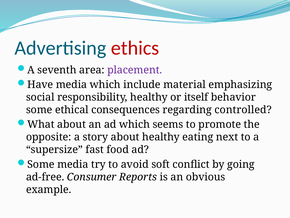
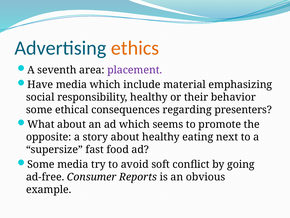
ethics colour: red -> orange
itself: itself -> their
controlled: controlled -> presenters
